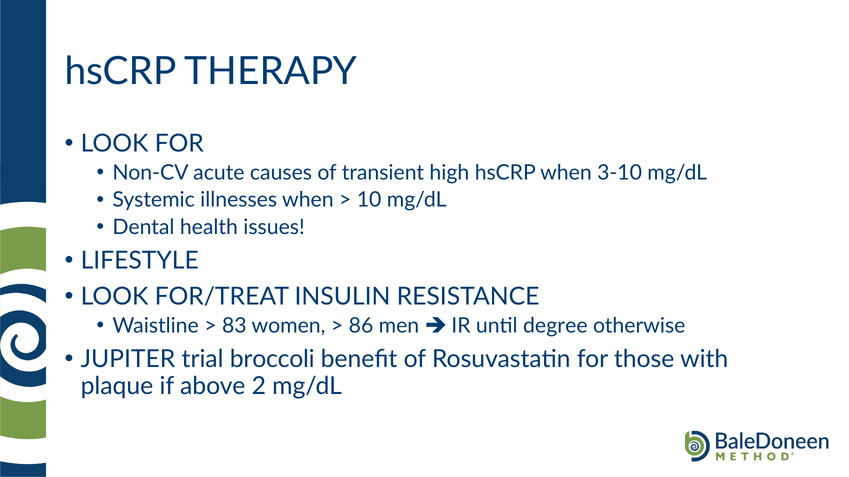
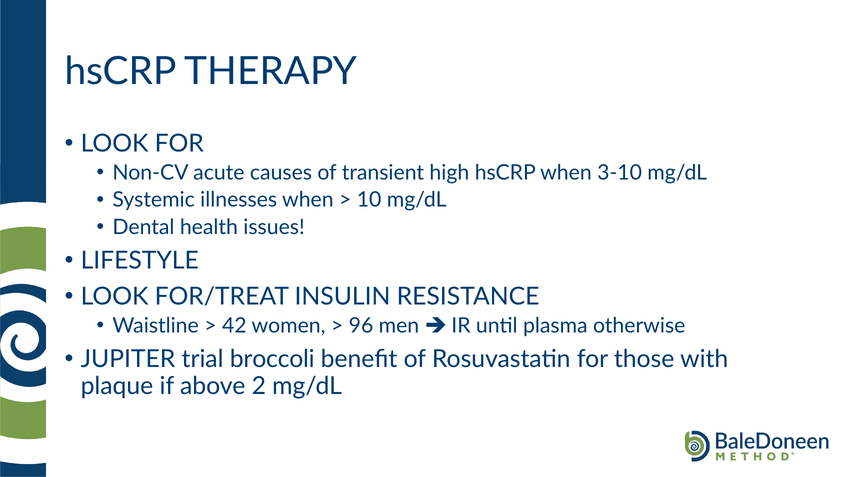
83: 83 -> 42
86: 86 -> 96
degree: degree -> plasma
